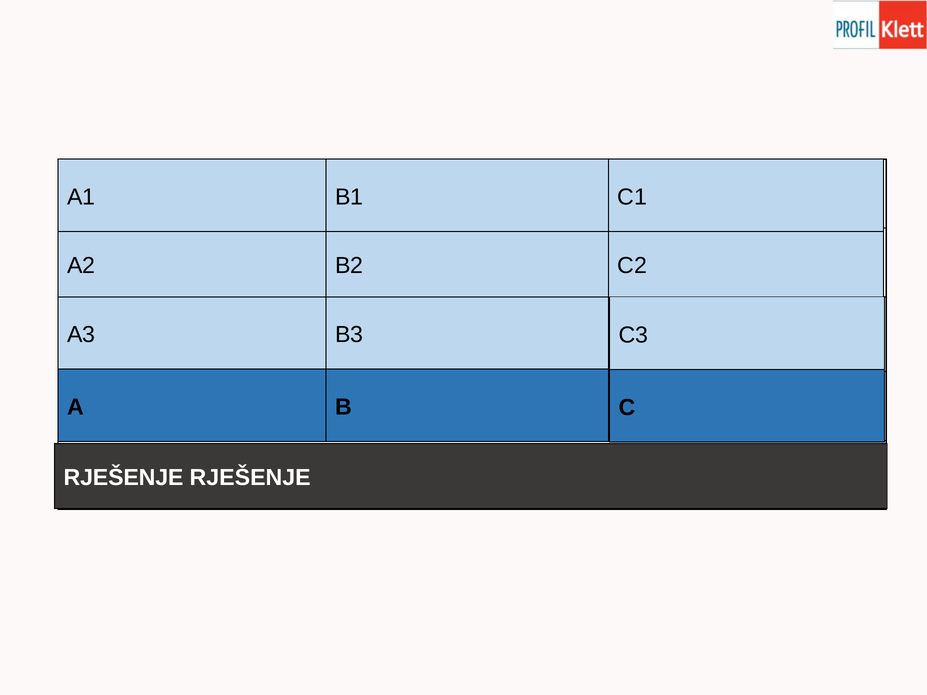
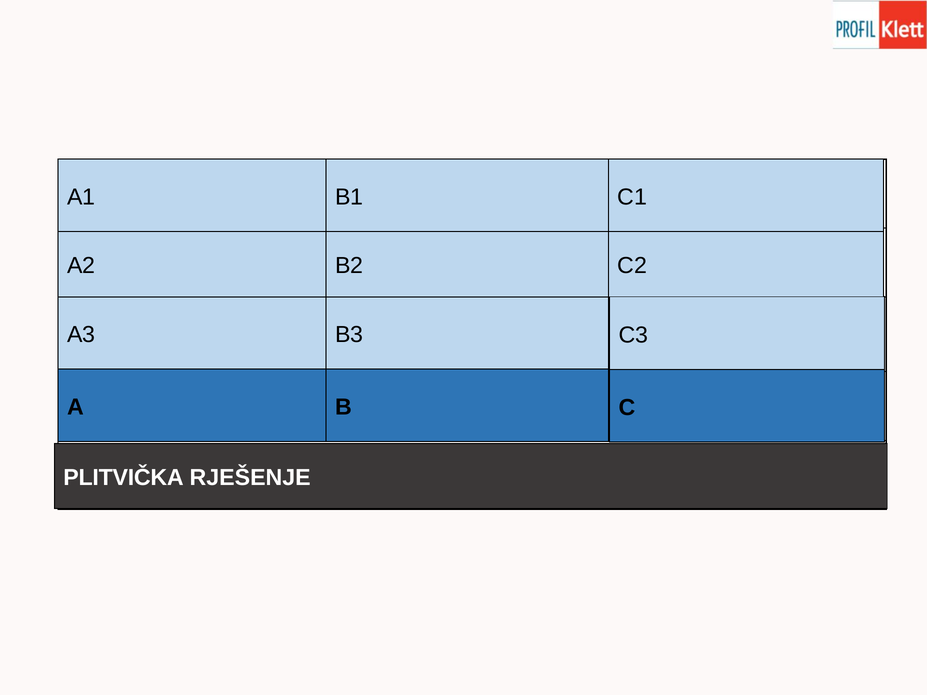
RJEŠENJE at (123, 478): RJEŠENJE -> PLITVIČKA
